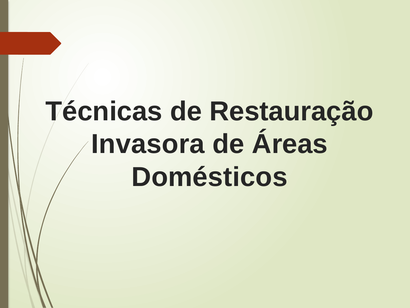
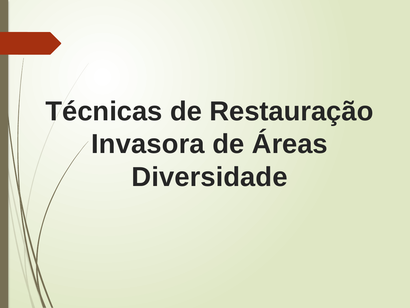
Domésticos: Domésticos -> Diversidade
